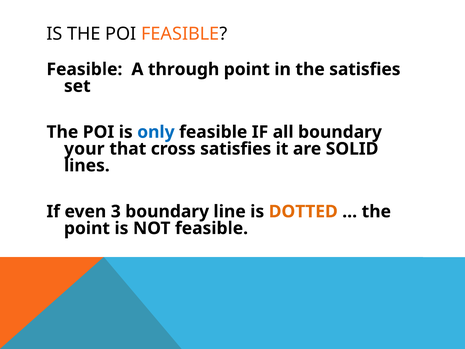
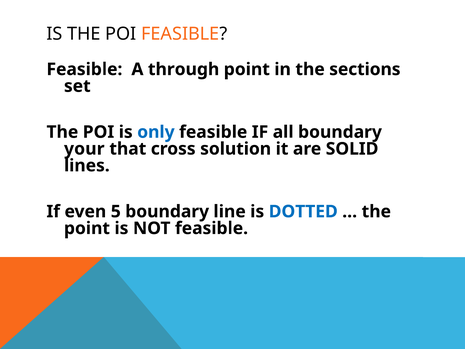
the satisfies: satisfies -> sections
cross satisfies: satisfies -> solution
3: 3 -> 5
DOTTED colour: orange -> blue
